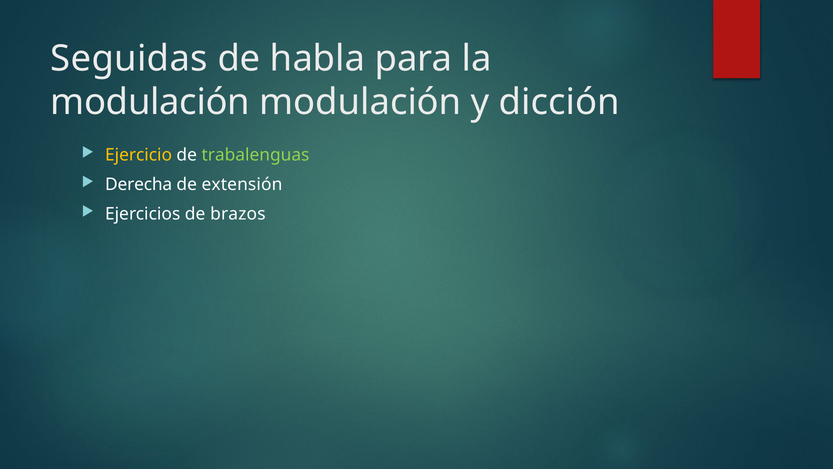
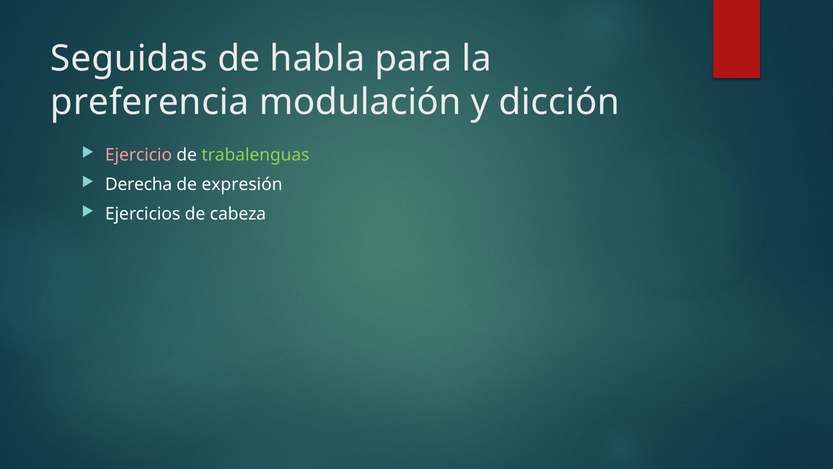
modulación at (150, 102): modulación -> preferencia
Ejercicio colour: yellow -> pink
extensión: extensión -> expresión
brazos: brazos -> cabeza
